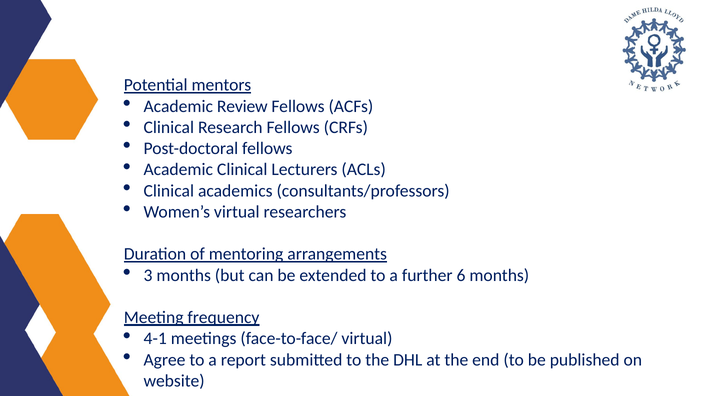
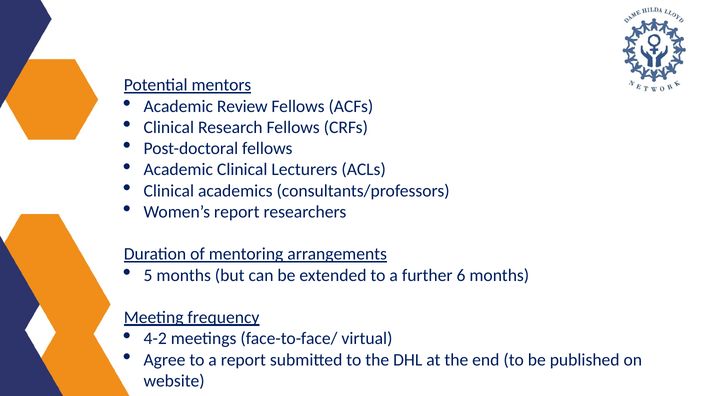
Women’s virtual: virtual -> report
3: 3 -> 5
4-1: 4-1 -> 4-2
